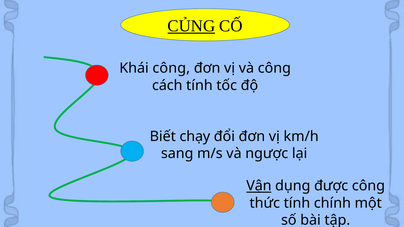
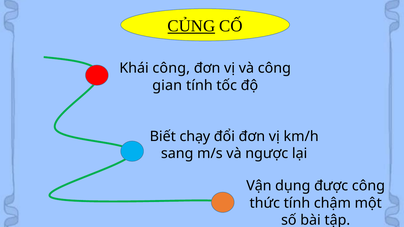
cách: cách -> gian
Vận underline: present -> none
chính: chính -> chậm
